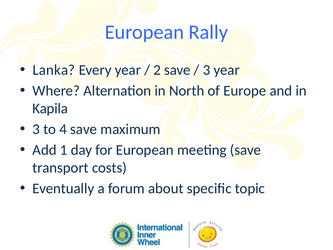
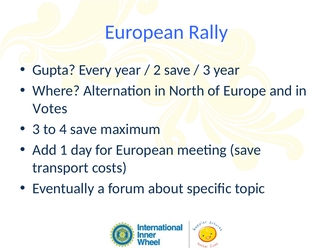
Lanka: Lanka -> Gupta
Kapila: Kapila -> Votes
